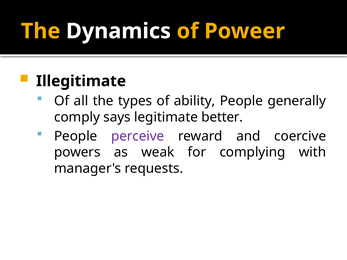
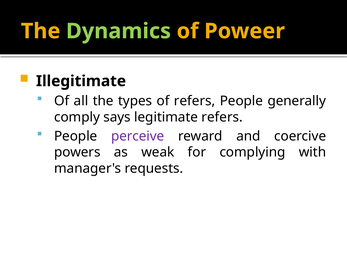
Dynamics colour: white -> light green
of ability: ability -> refers
legitimate better: better -> refers
